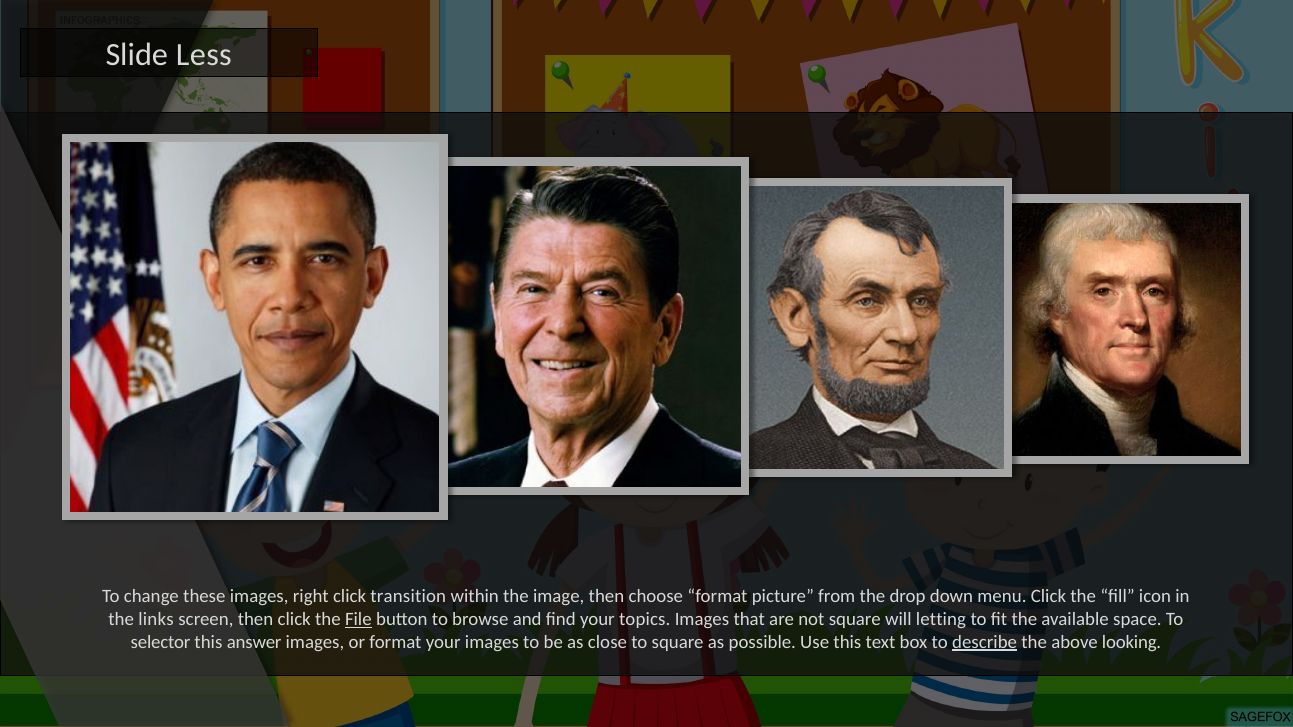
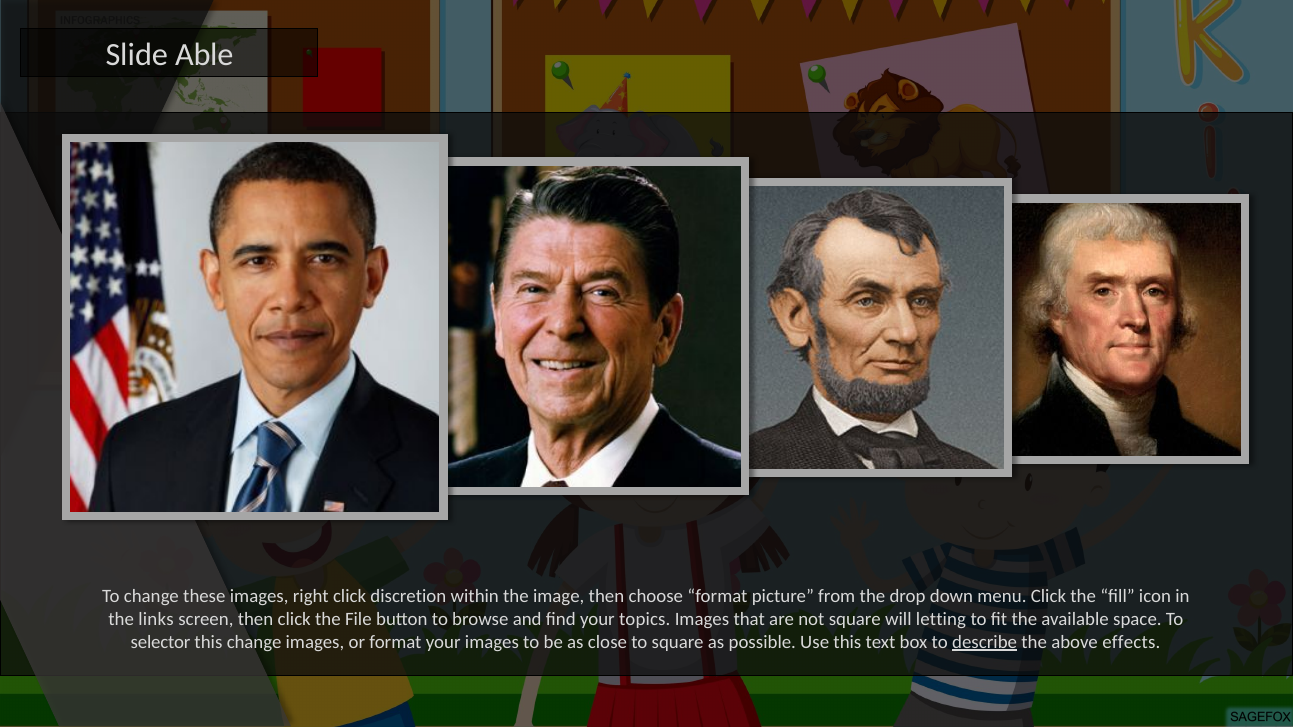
Less: Less -> Able
transition: transition -> discretion
File underline: present -> none
this answer: answer -> change
looking: looking -> effects
